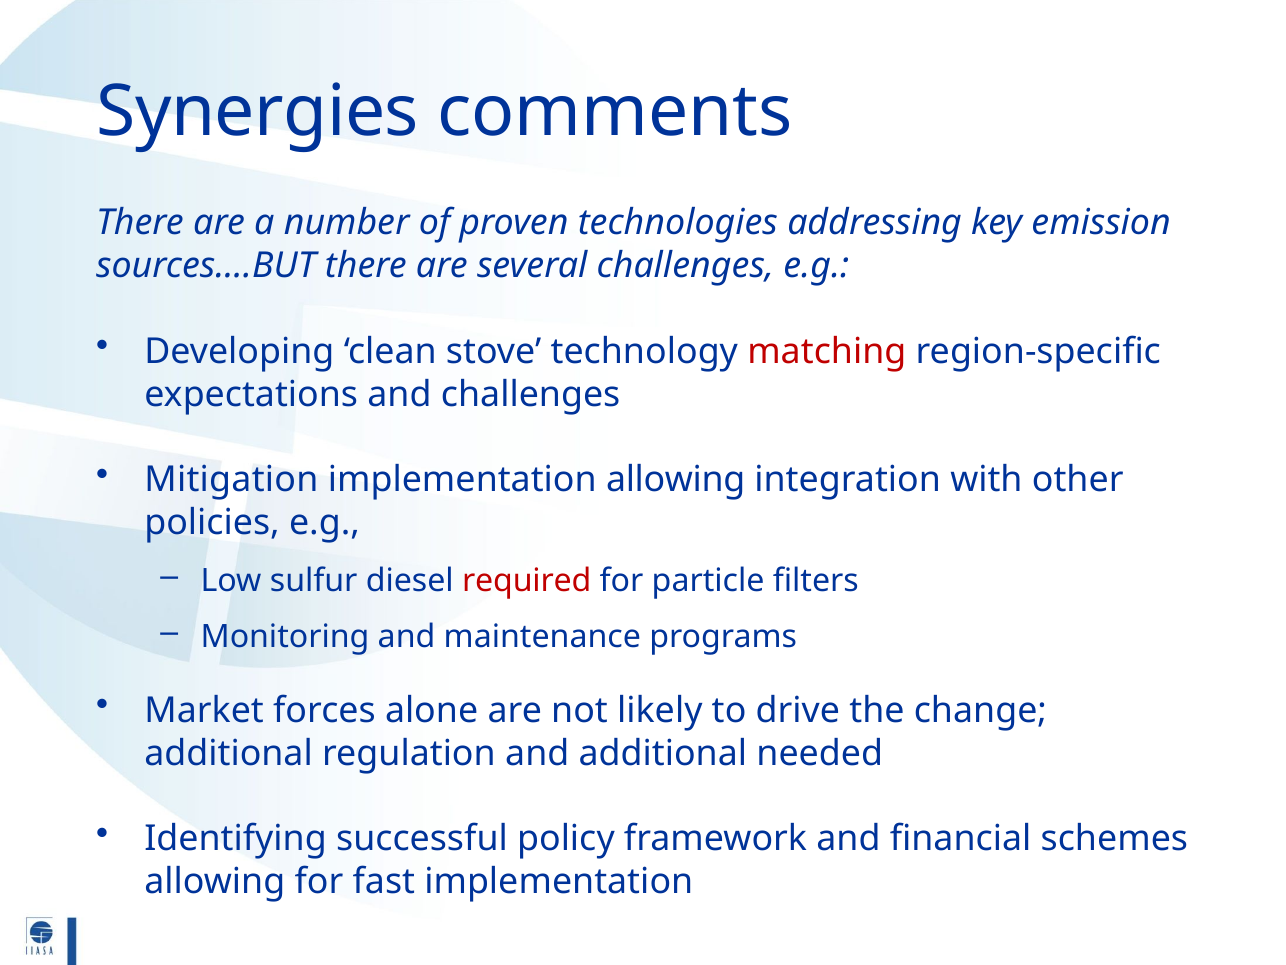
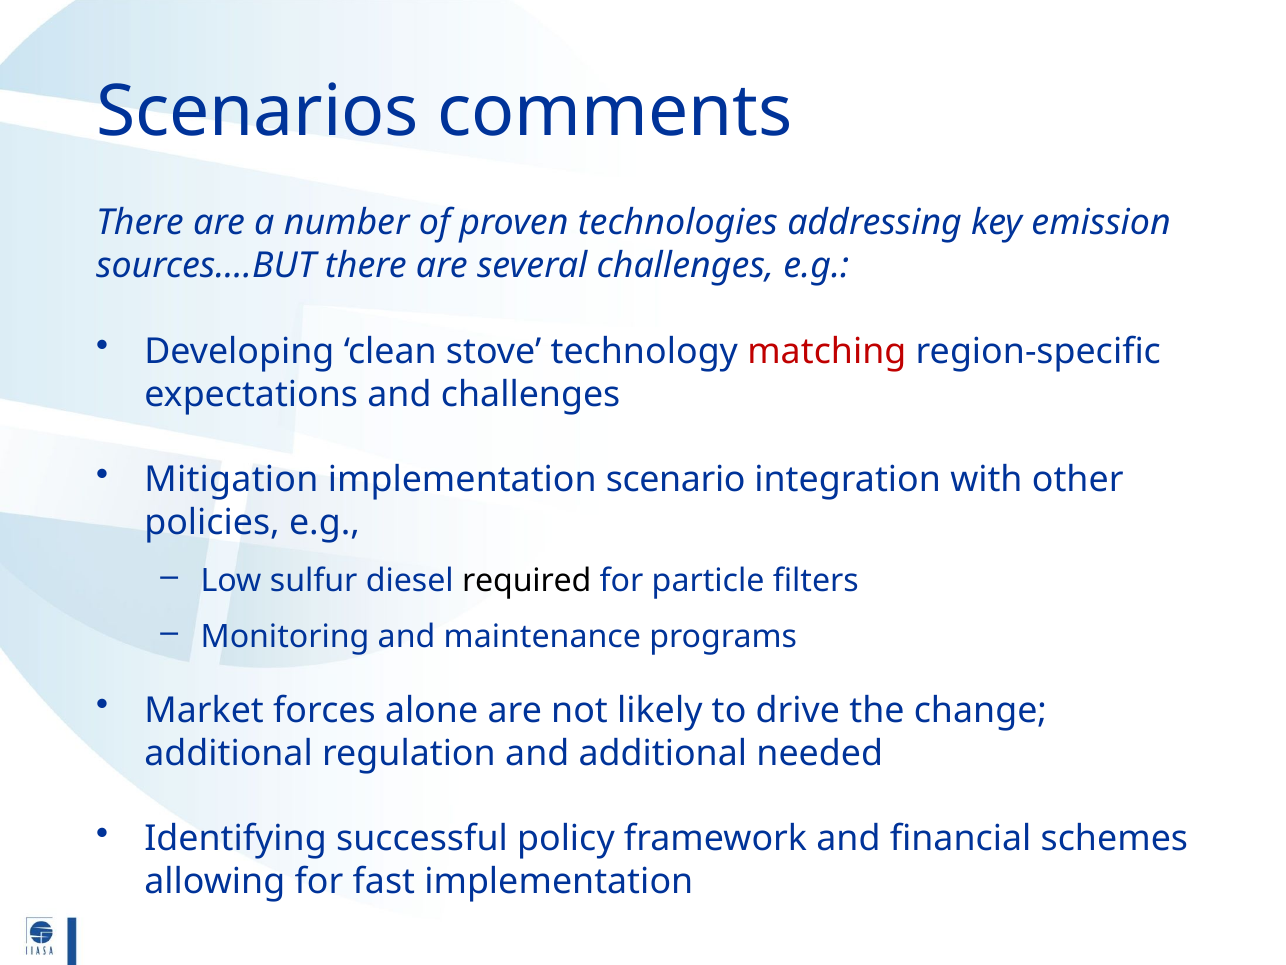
Synergies: Synergies -> Scenarios
implementation allowing: allowing -> scenario
required colour: red -> black
